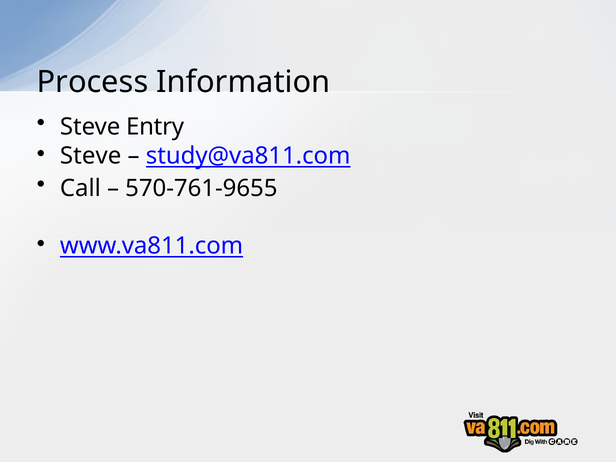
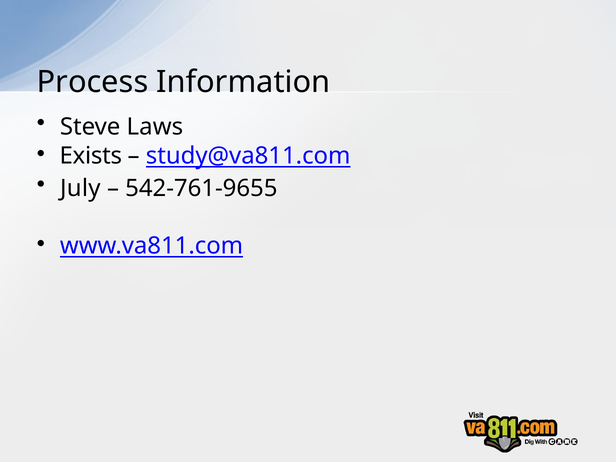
Entry: Entry -> Laws
Steve at (91, 156): Steve -> Exists
Call: Call -> July
570-761-9655: 570-761-9655 -> 542-761-9655
